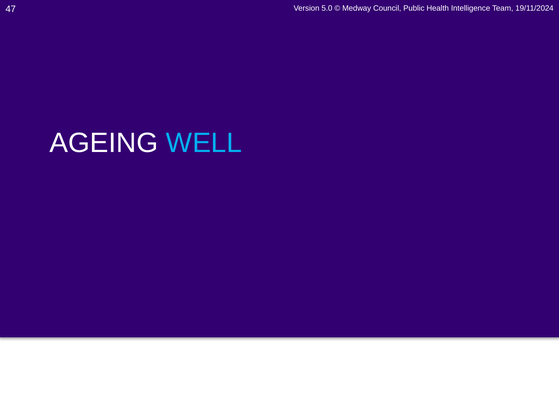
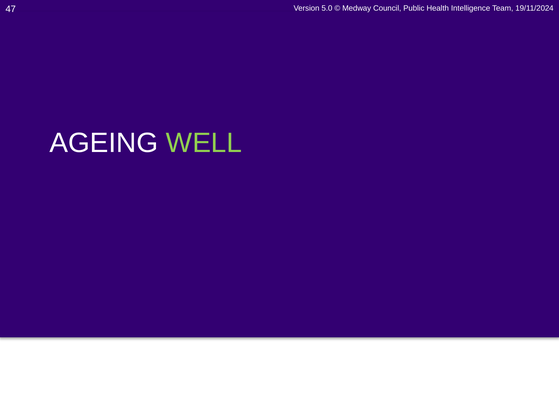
WELL colour: light blue -> light green
